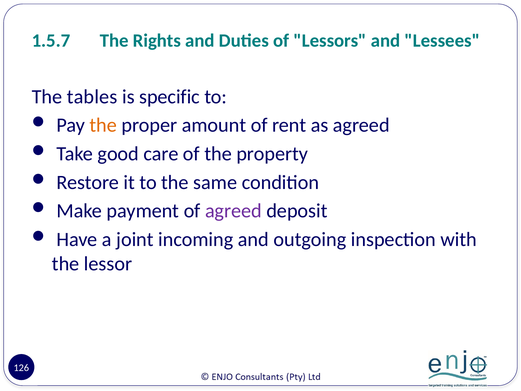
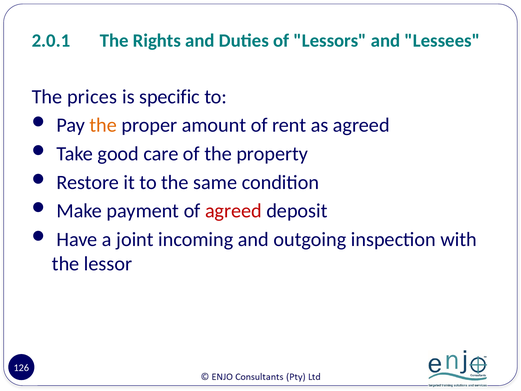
1.5.7: 1.5.7 -> 2.0.1
tables: tables -> prices
agreed at (233, 211) colour: purple -> red
